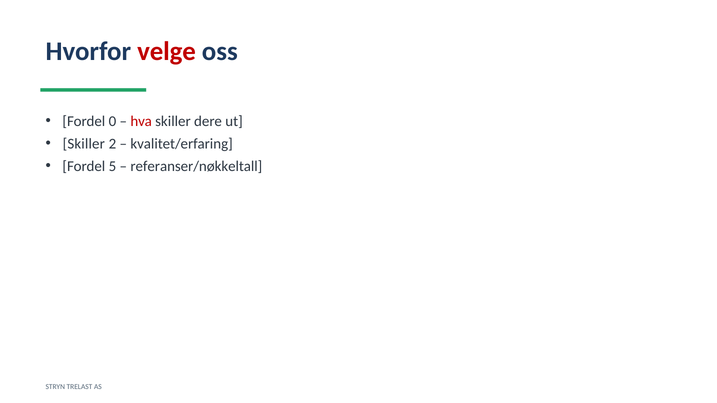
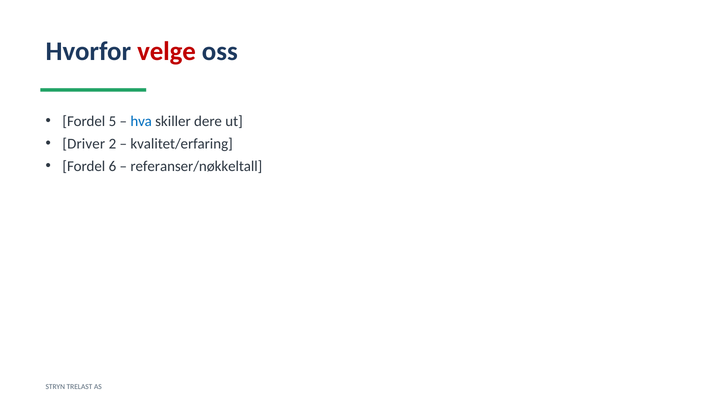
0: 0 -> 5
hva colour: red -> blue
Skiller at (84, 144): Skiller -> Driver
5: 5 -> 6
